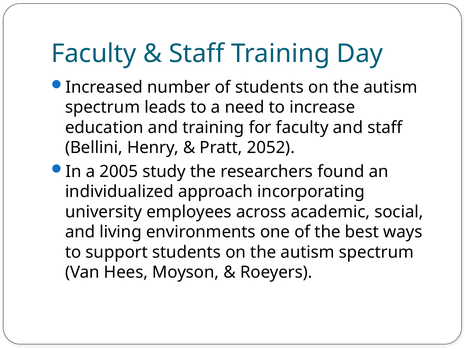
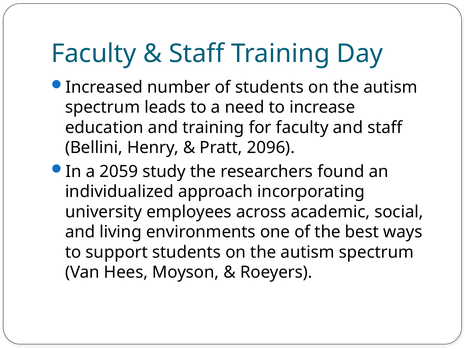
2052: 2052 -> 2096
2005: 2005 -> 2059
